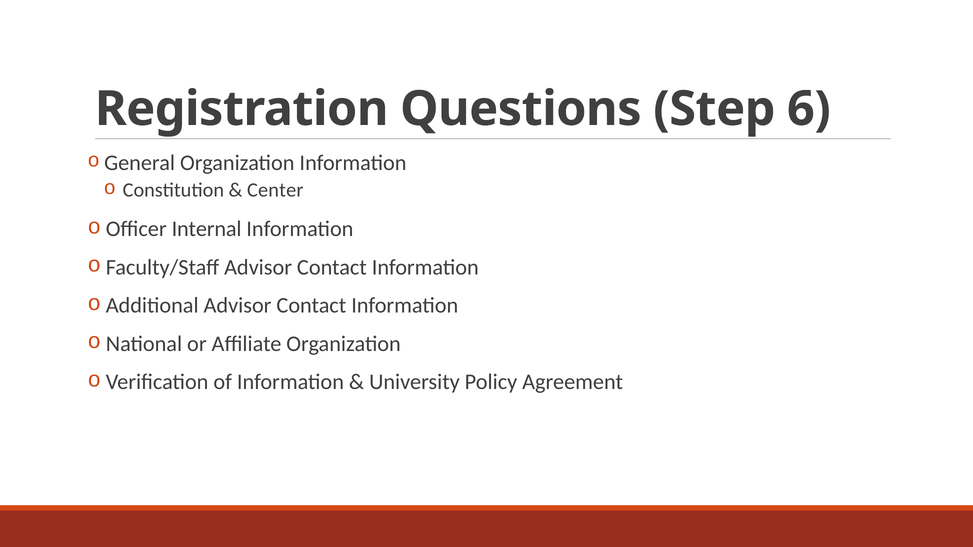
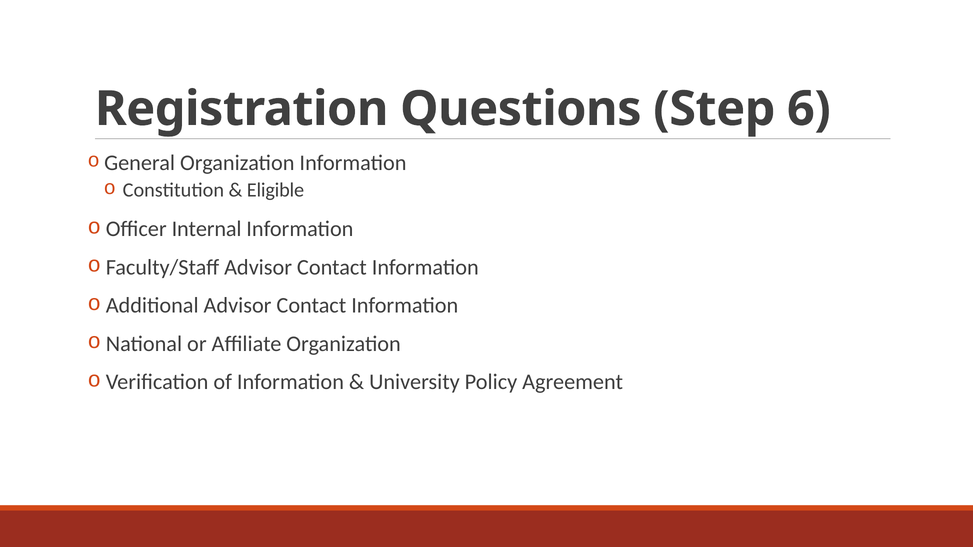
Center: Center -> Eligible
